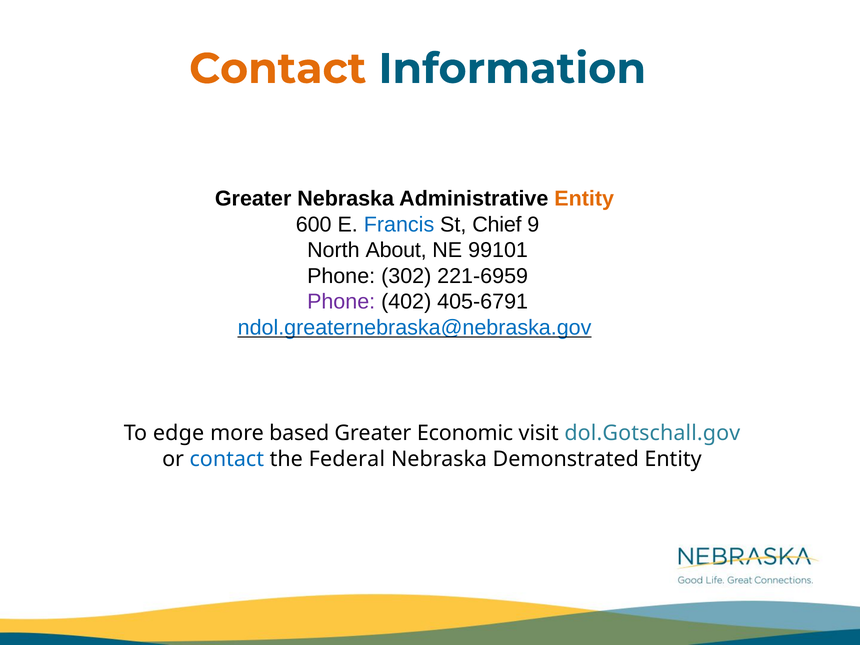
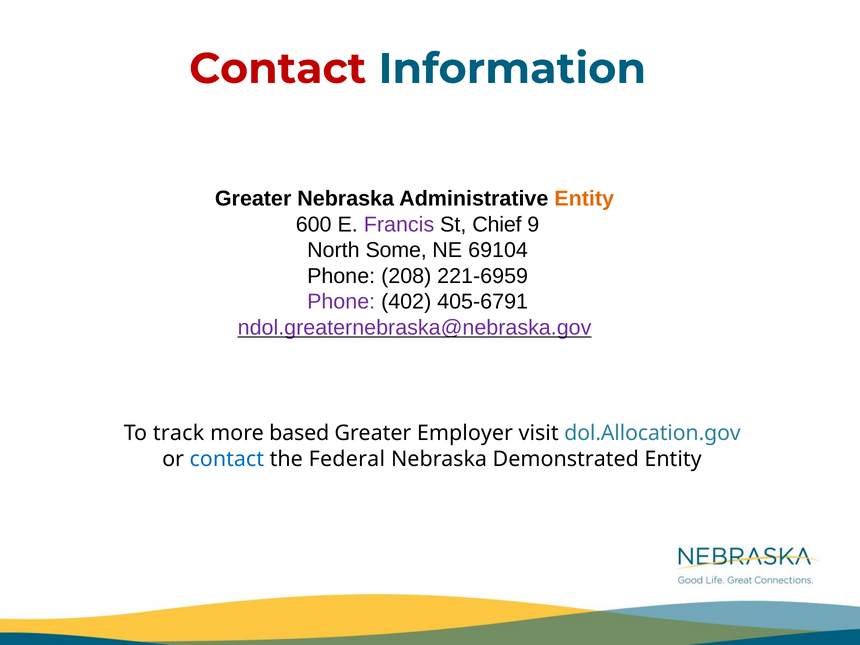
Contact at (278, 69) colour: orange -> red
Francis colour: blue -> purple
About: About -> Some
99101: 99101 -> 69104
302: 302 -> 208
ndol.greaternebraska@nebraska.gov colour: blue -> purple
edge: edge -> track
Economic: Economic -> Employer
dol.Gotschall.gov: dol.Gotschall.gov -> dol.Allocation.gov
